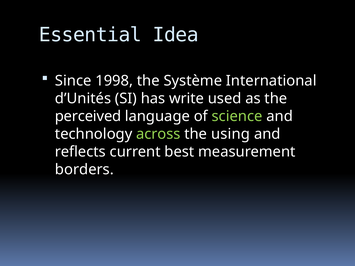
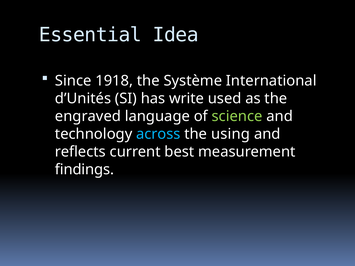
1998: 1998 -> 1918
perceived: perceived -> engraved
across colour: light green -> light blue
borders: borders -> findings
